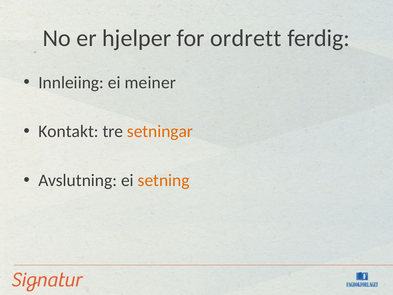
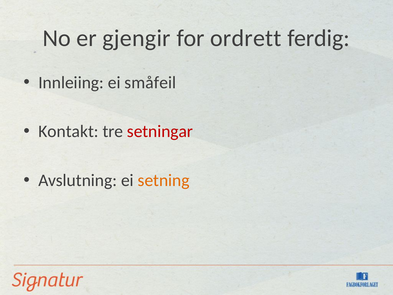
hjelper: hjelper -> gjengir
meiner: meiner -> småfeil
setningar colour: orange -> red
